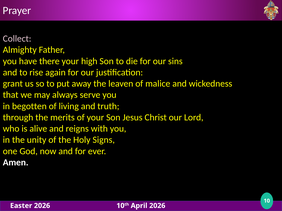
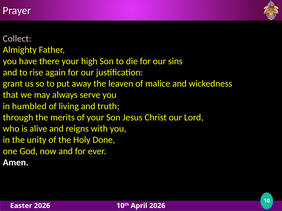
begotten: begotten -> humbled
Signs: Signs -> Done
